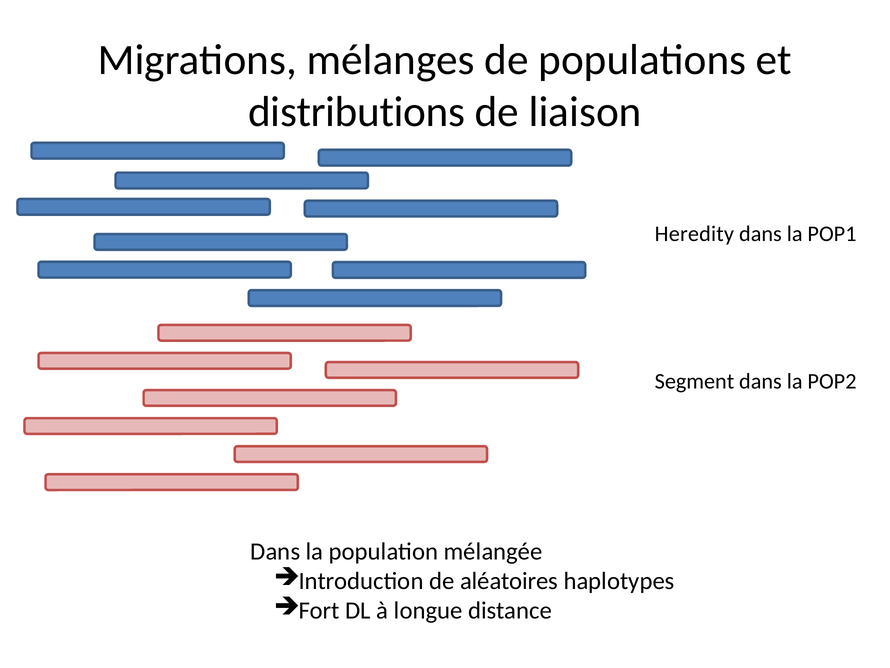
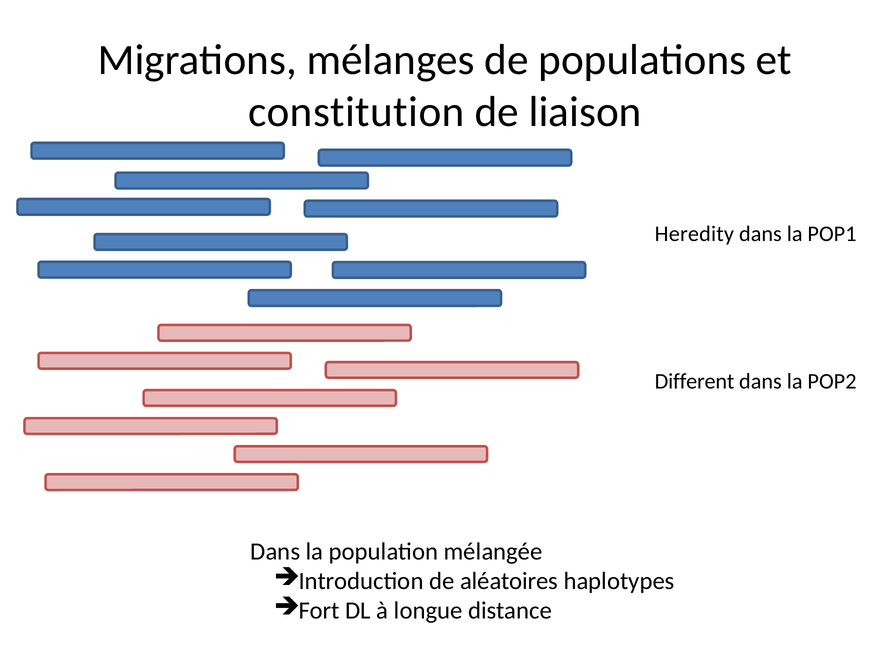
distributions: distributions -> constitution
Segment: Segment -> Different
